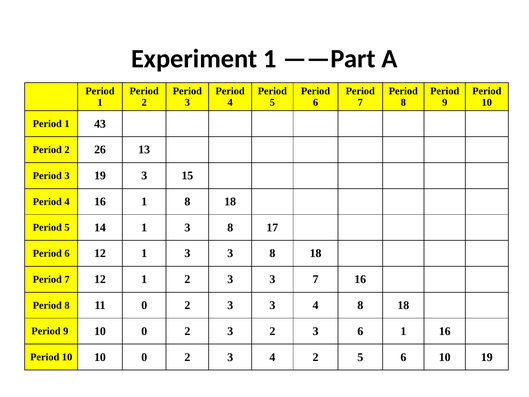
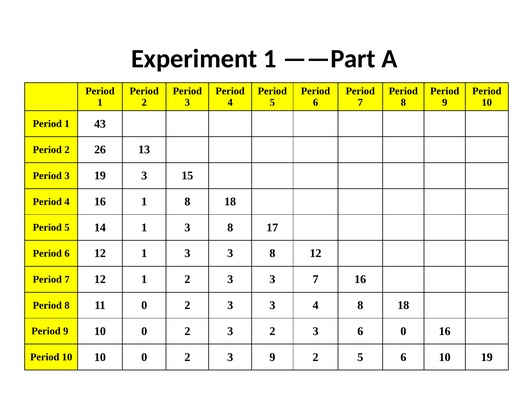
3 8 18: 18 -> 12
6 1: 1 -> 0
2 3 4: 4 -> 9
